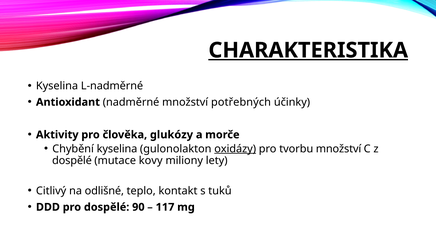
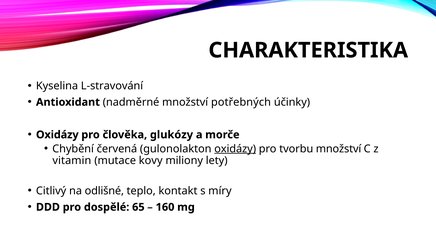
CHARAKTERISTIKA underline: present -> none
L-nadměrné: L-nadměrné -> L-stravování
Aktivity at (57, 135): Aktivity -> Oxidázy
Chybění kyselina: kyselina -> červená
dospělé at (72, 161): dospělé -> vitamin
tuků: tuků -> míry
90: 90 -> 65
117: 117 -> 160
